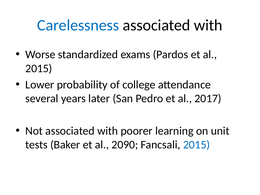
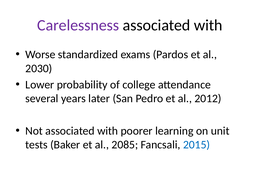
Carelessness colour: blue -> purple
2015 at (39, 68): 2015 -> 2030
2017: 2017 -> 2012
2090: 2090 -> 2085
